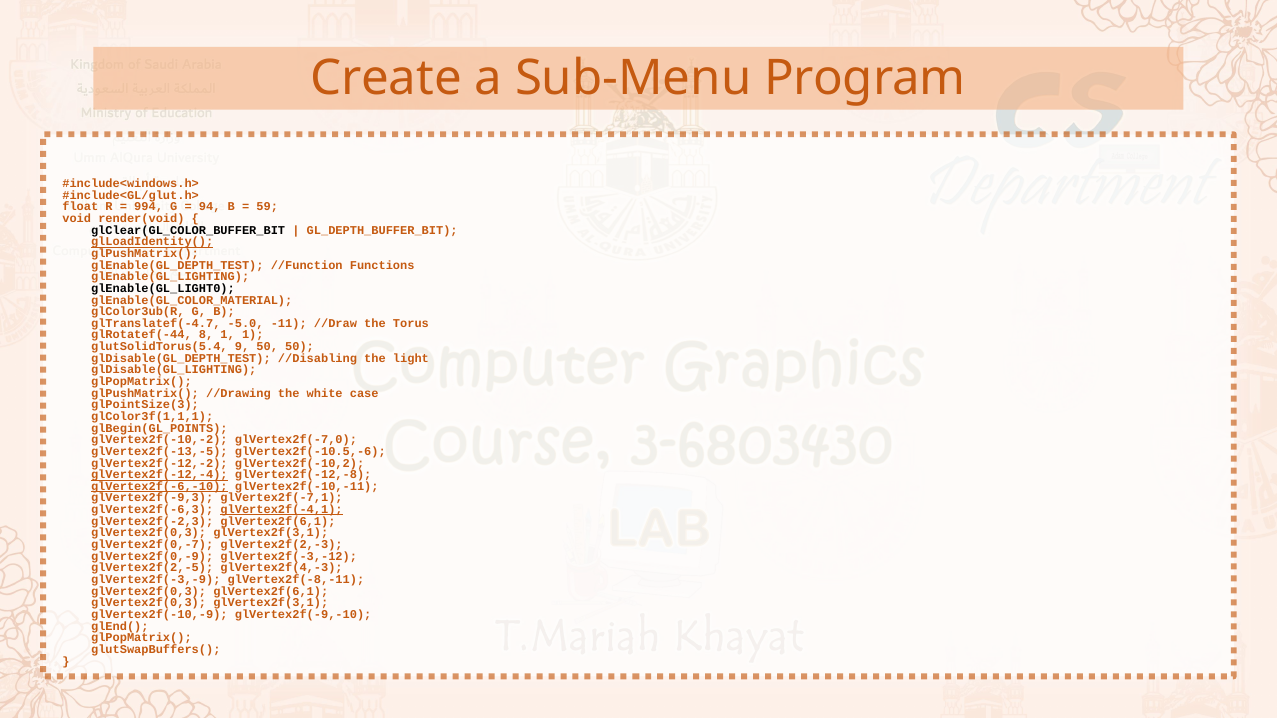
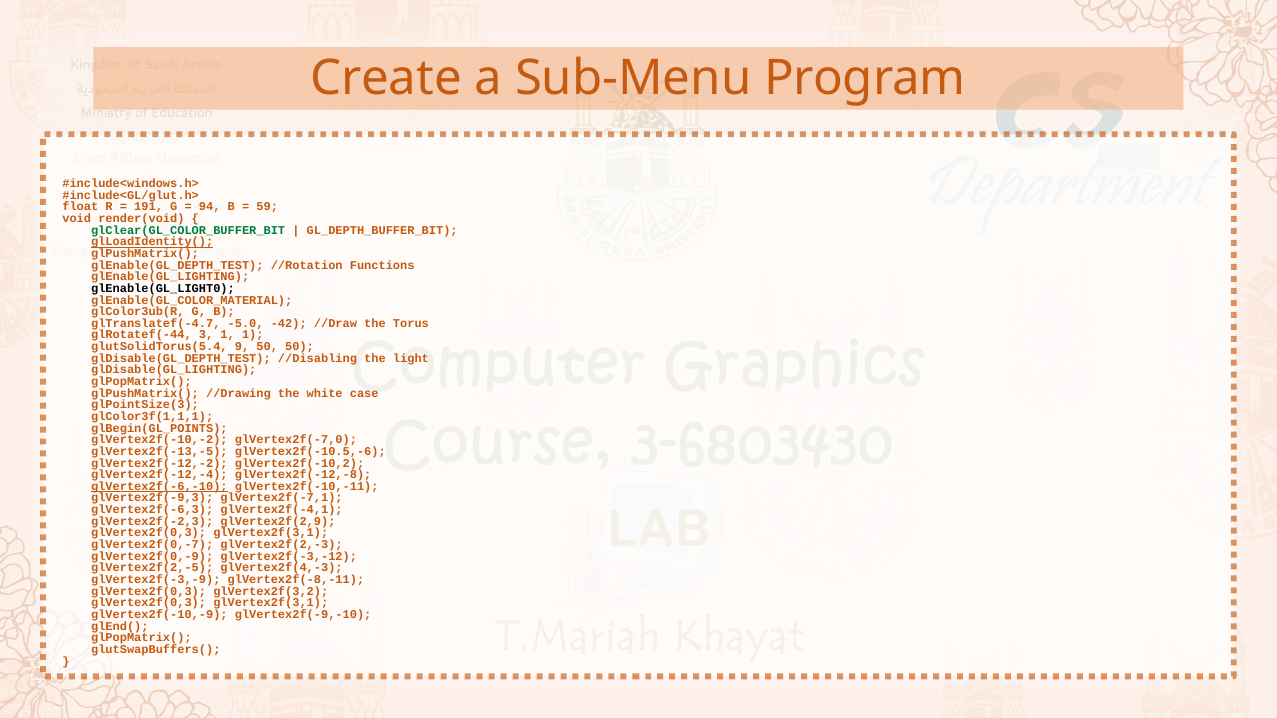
994: 994 -> 191
glClear(GL_COLOR_BUFFER_BIT colour: black -> green
//Function: //Function -> //Rotation
-11: -11 -> -42
8: 8 -> 3
glVertex2f(-12,-4 underline: present -> none
glVertex2f(-4,1 underline: present -> none
glVertex2f(-2,3 glVertex2f(6,1: glVertex2f(6,1 -> glVertex2f(2,9
glVertex2f(0,3 glVertex2f(6,1: glVertex2f(6,1 -> glVertex2f(3,2
